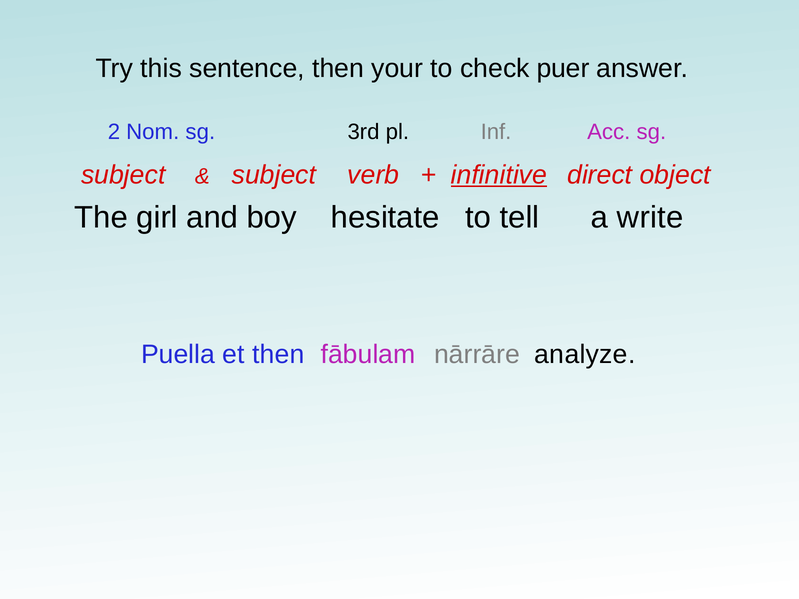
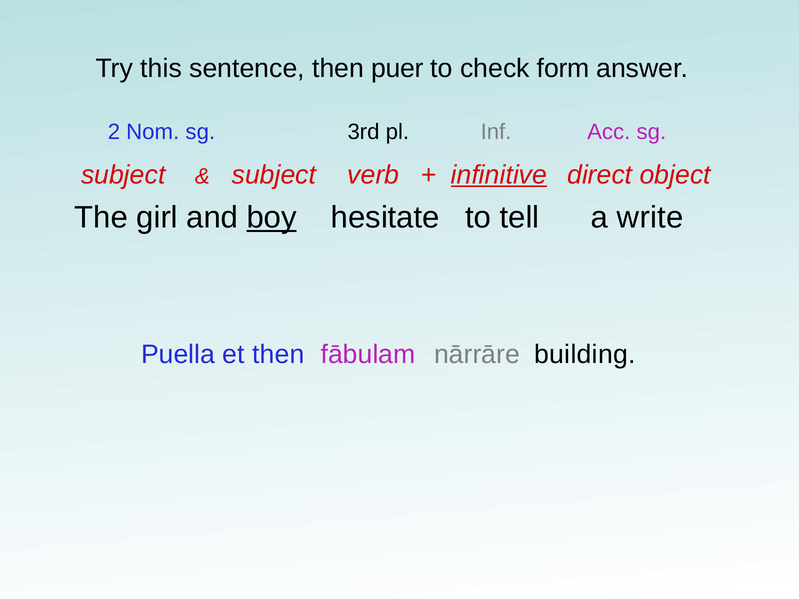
your: your -> puer
puer: puer -> form
boy underline: none -> present
analyze: analyze -> building
